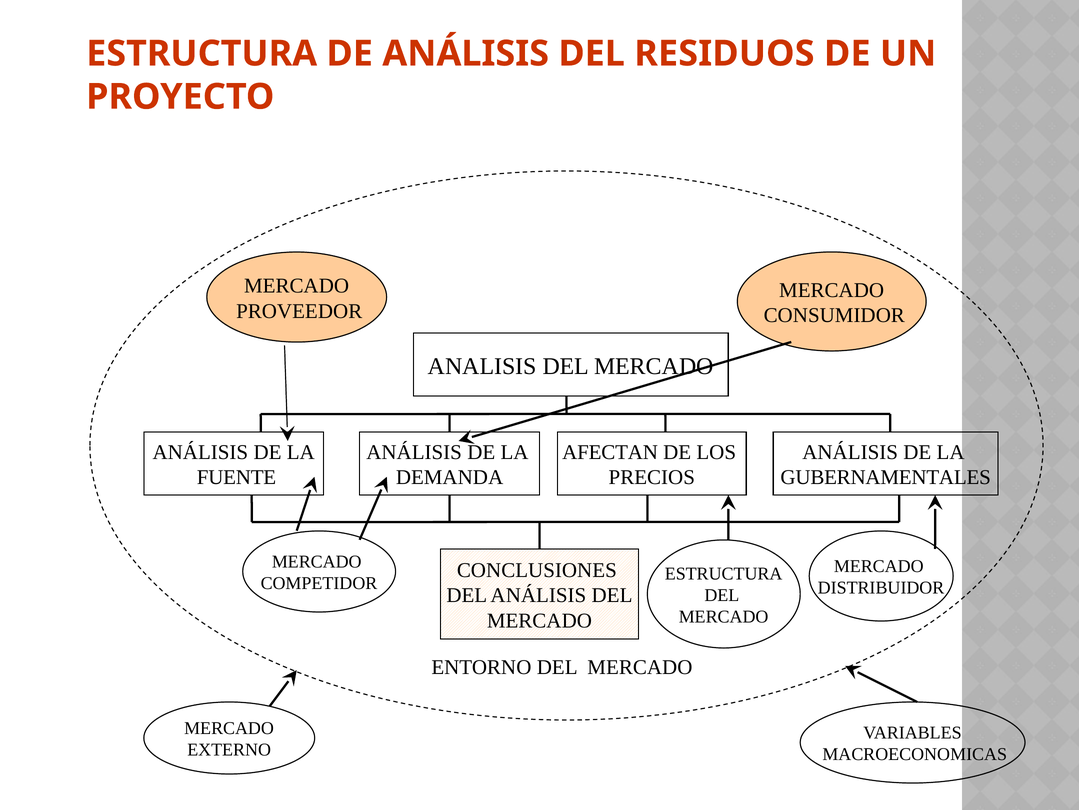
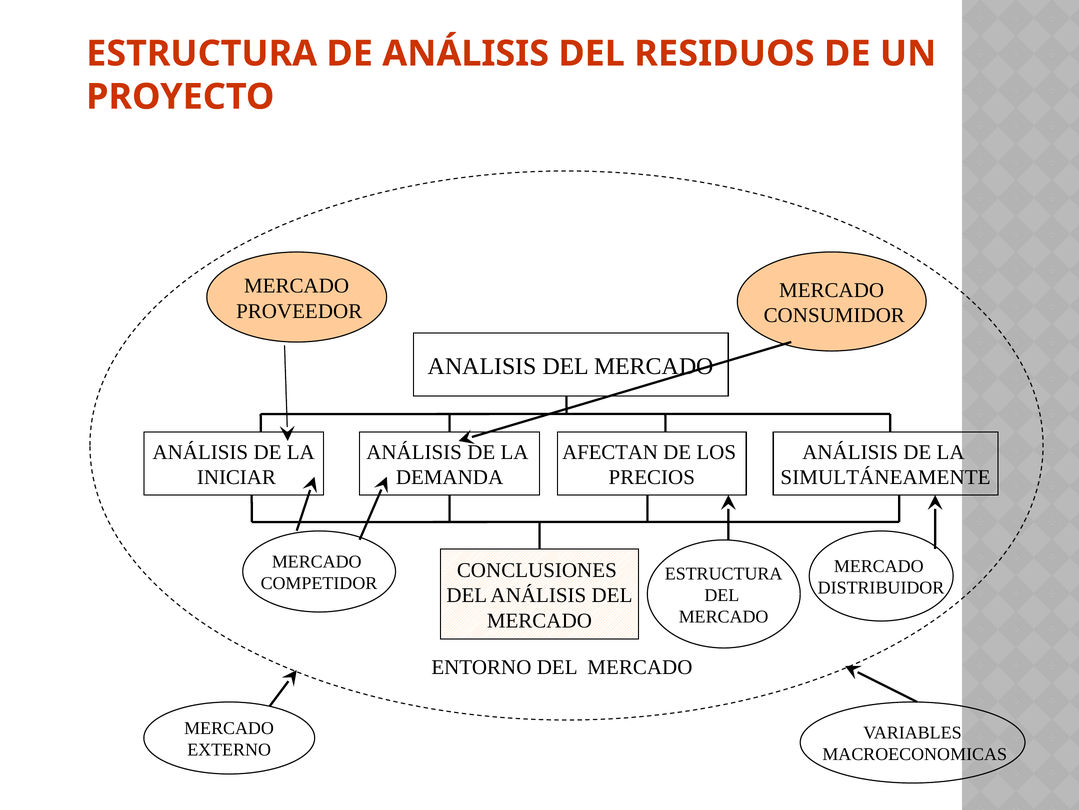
FUENTE: FUENTE -> INICIAR
GUBERNAMENTALES: GUBERNAMENTALES -> SIMULTÁNEAMENTE
